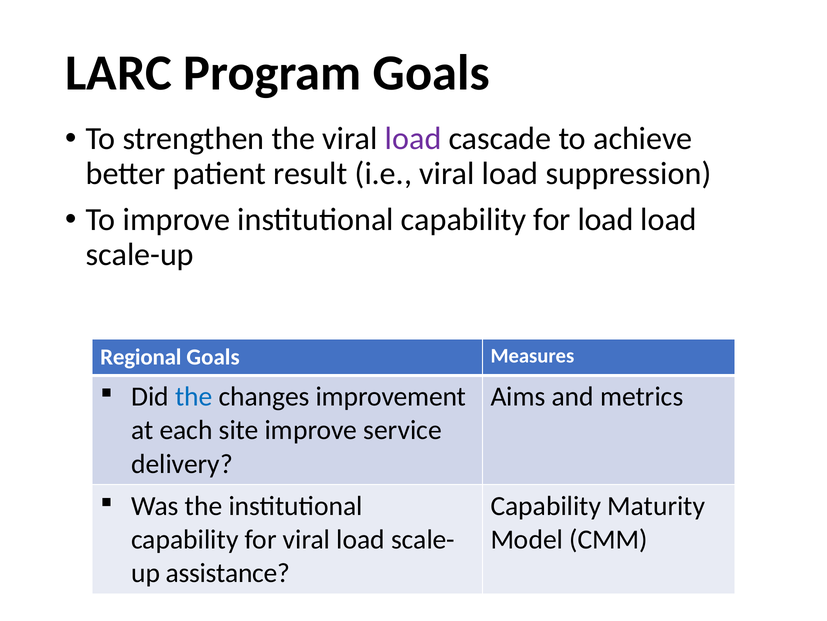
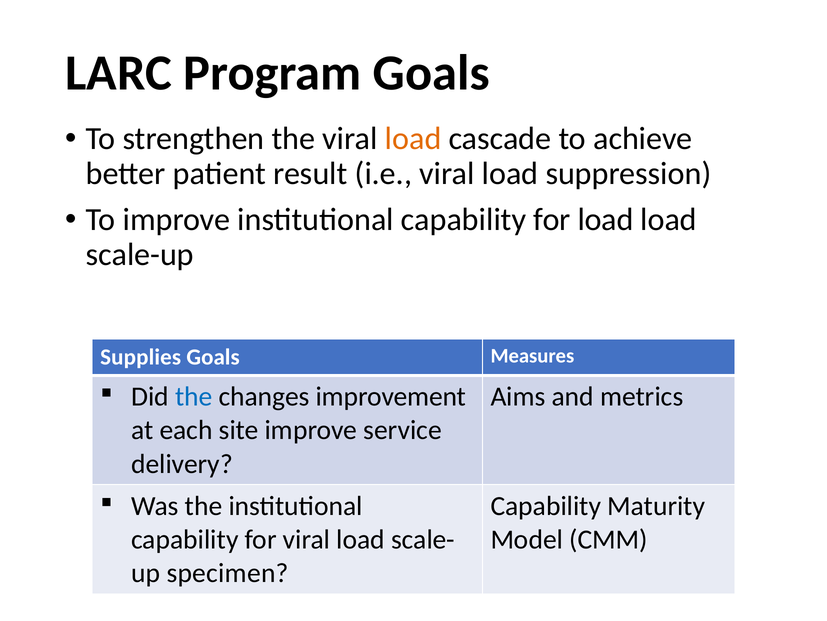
load at (413, 139) colour: purple -> orange
Regional: Regional -> Supplies
assistance: assistance -> specimen
